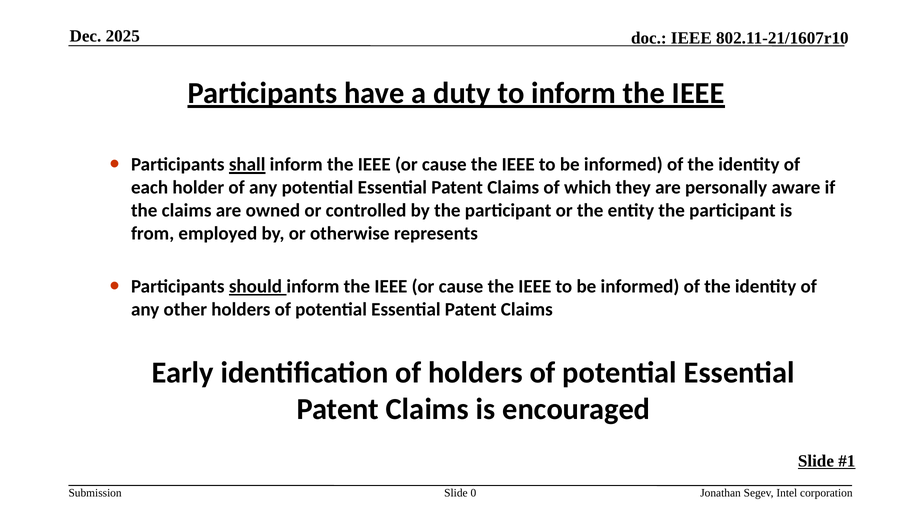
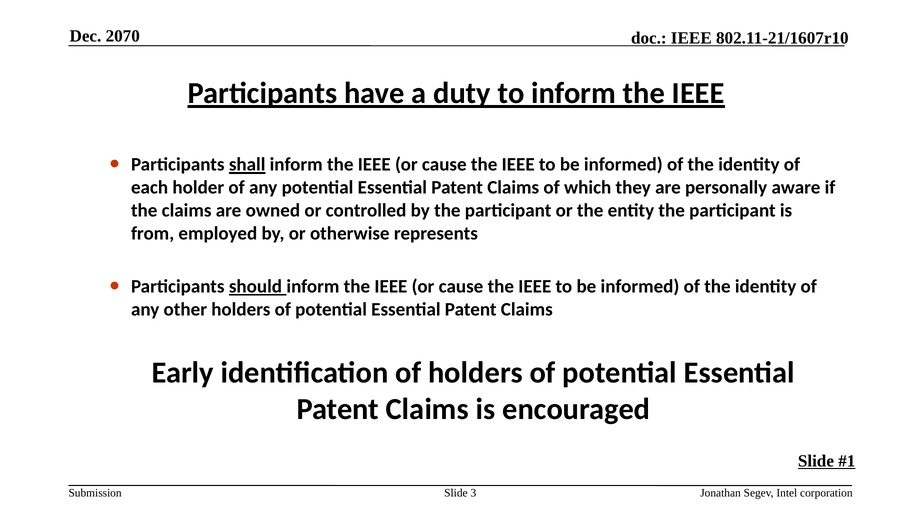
2025: 2025 -> 2070
0: 0 -> 3
